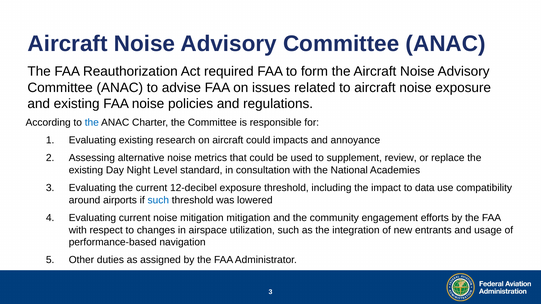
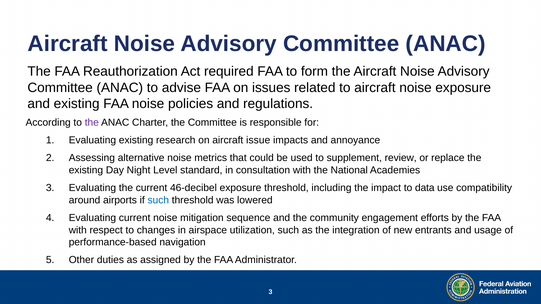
the at (92, 122) colour: blue -> purple
aircraft could: could -> issue
12-decibel: 12-decibel -> 46-decibel
mitigation mitigation: mitigation -> sequence
